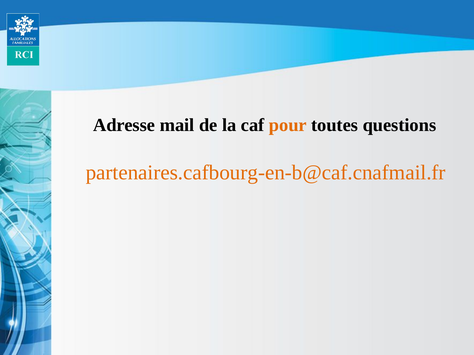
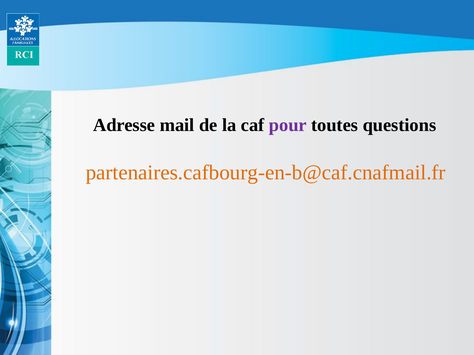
pour colour: orange -> purple
